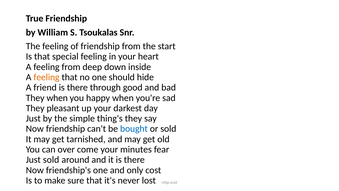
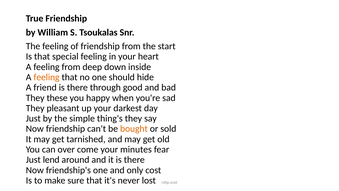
They when: when -> these
bought colour: blue -> orange
Just sold: sold -> lend
